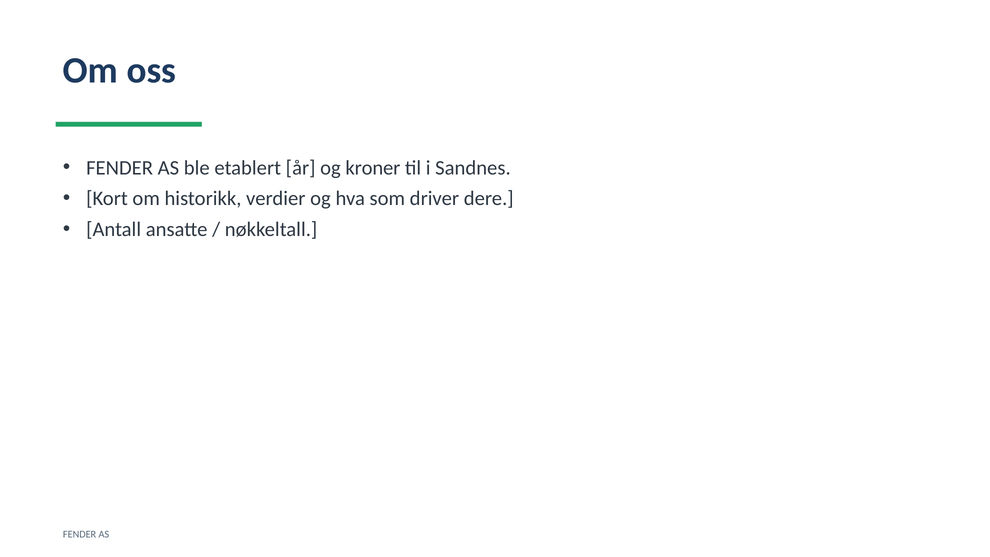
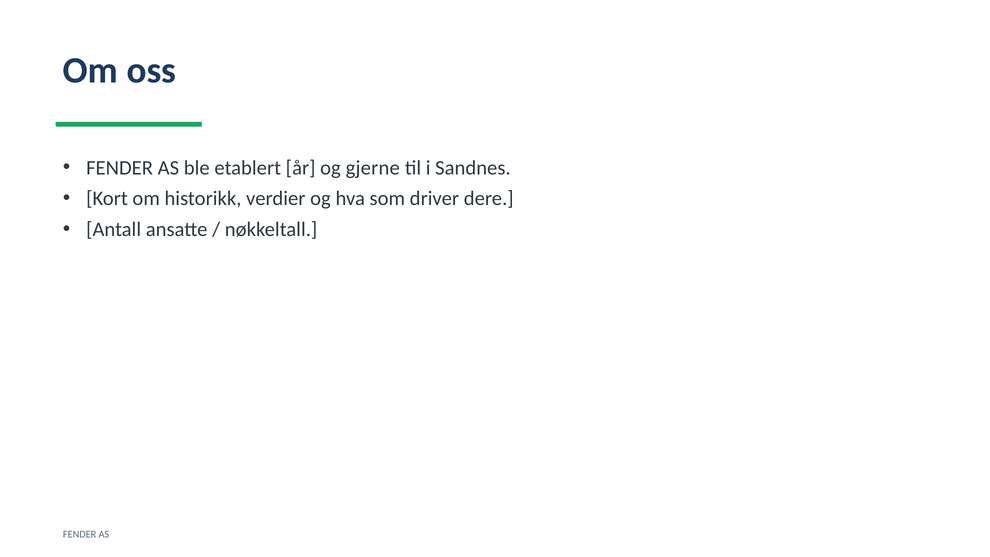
kroner: kroner -> gjerne
